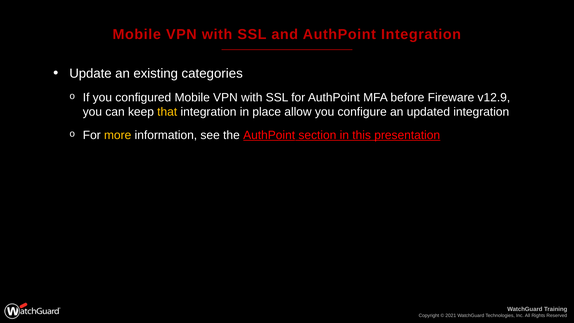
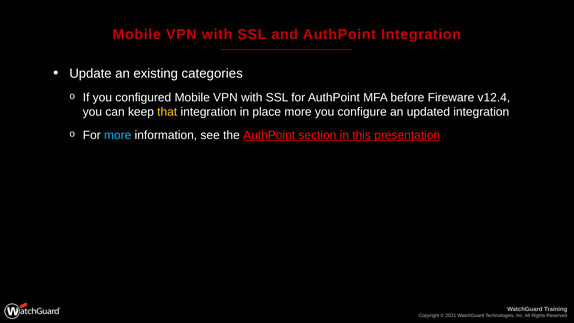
v12.9: v12.9 -> v12.4
place allow: allow -> more
more at (118, 135) colour: yellow -> light blue
